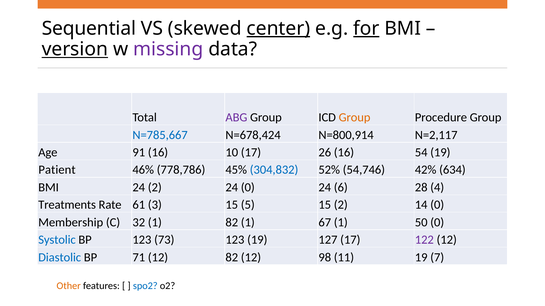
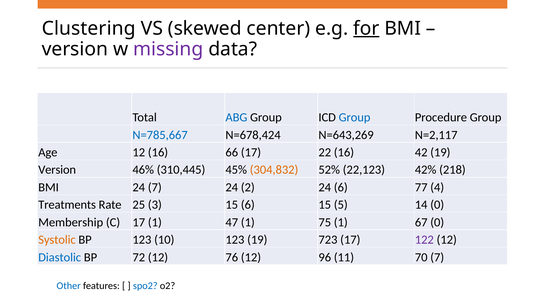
Sequential: Sequential -> Clustering
center underline: present -> none
version at (75, 49) underline: present -> none
ABG colour: purple -> blue
Group at (355, 118) colour: orange -> blue
N=800,914: N=800,914 -> N=643,269
Age 91: 91 -> 12
10: 10 -> 66
26: 26 -> 22
54: 54 -> 42
Patient at (57, 170): Patient -> Version
778,786: 778,786 -> 310,445
304,832 colour: blue -> orange
54,746: 54,746 -> 22,123
634: 634 -> 218
24 2: 2 -> 7
24 0: 0 -> 2
28: 28 -> 77
61: 61 -> 25
15 5: 5 -> 6
15 2: 2 -> 5
C 32: 32 -> 17
1 82: 82 -> 47
67: 67 -> 75
50: 50 -> 67
Systolic colour: blue -> orange
73: 73 -> 10
127: 127 -> 723
71: 71 -> 72
12 82: 82 -> 76
98: 98 -> 96
11 19: 19 -> 70
Other colour: orange -> blue
